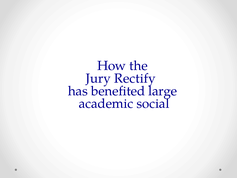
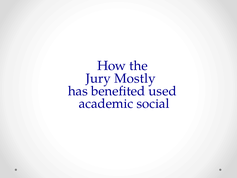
Rectify: Rectify -> Mostly
large: large -> used
